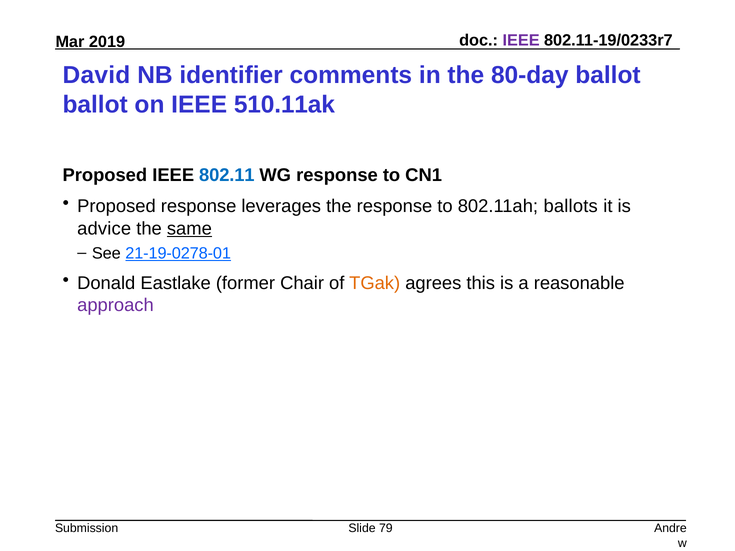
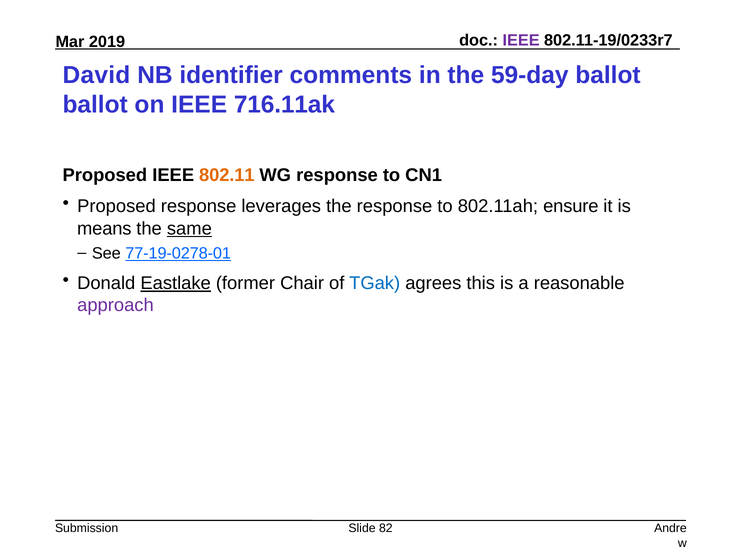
80-day: 80-day -> 59-day
510.11ak: 510.11ak -> 716.11ak
802.11 colour: blue -> orange
ballots: ballots -> ensure
advice: advice -> means
21-19-0278-01: 21-19-0278-01 -> 77-19-0278-01
Eastlake underline: none -> present
TGak colour: orange -> blue
79: 79 -> 82
